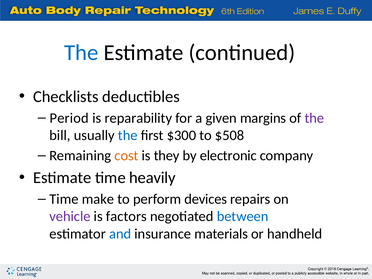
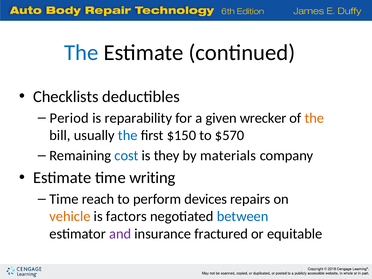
margins: margins -> wrecker
the at (314, 118) colour: purple -> orange
$300: $300 -> $150
$508: $508 -> $570
cost colour: orange -> blue
electronic: electronic -> materials
heavily: heavily -> writing
make: make -> reach
vehicle colour: purple -> orange
and colour: blue -> purple
materials: materials -> fractured
handheld: handheld -> equitable
